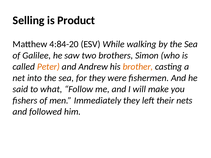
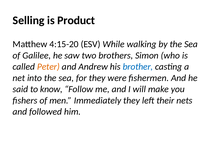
4:84-20: 4:84-20 -> 4:15-20
brother colour: orange -> blue
what: what -> know
